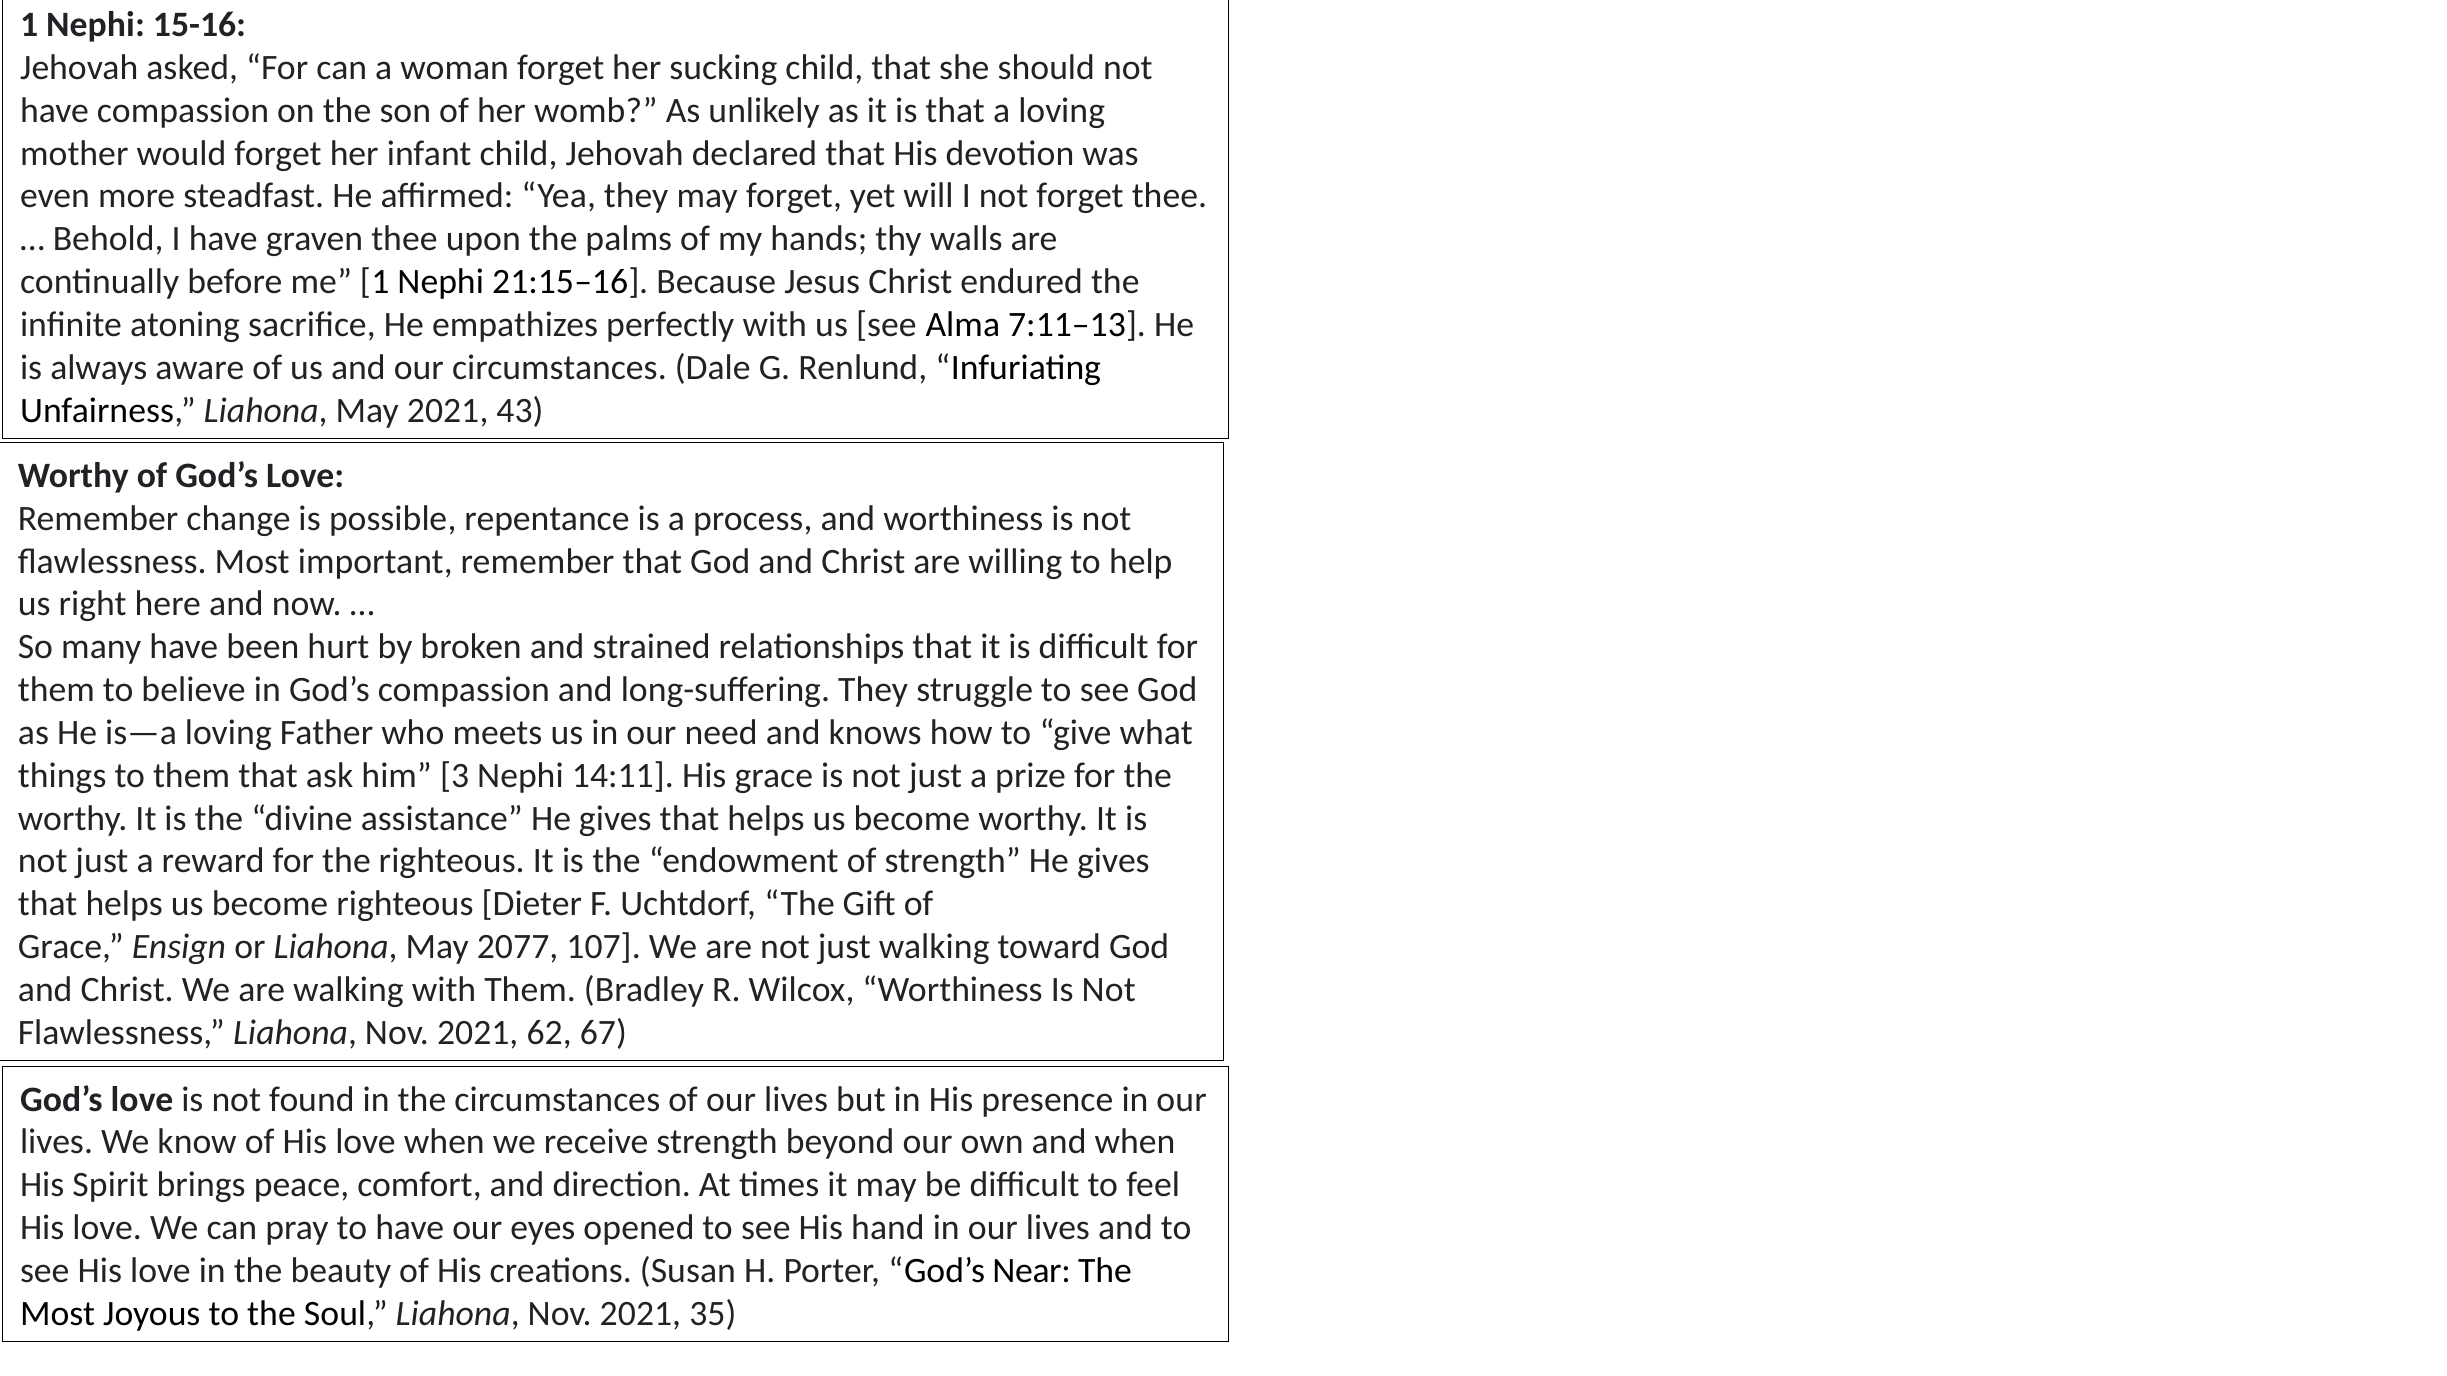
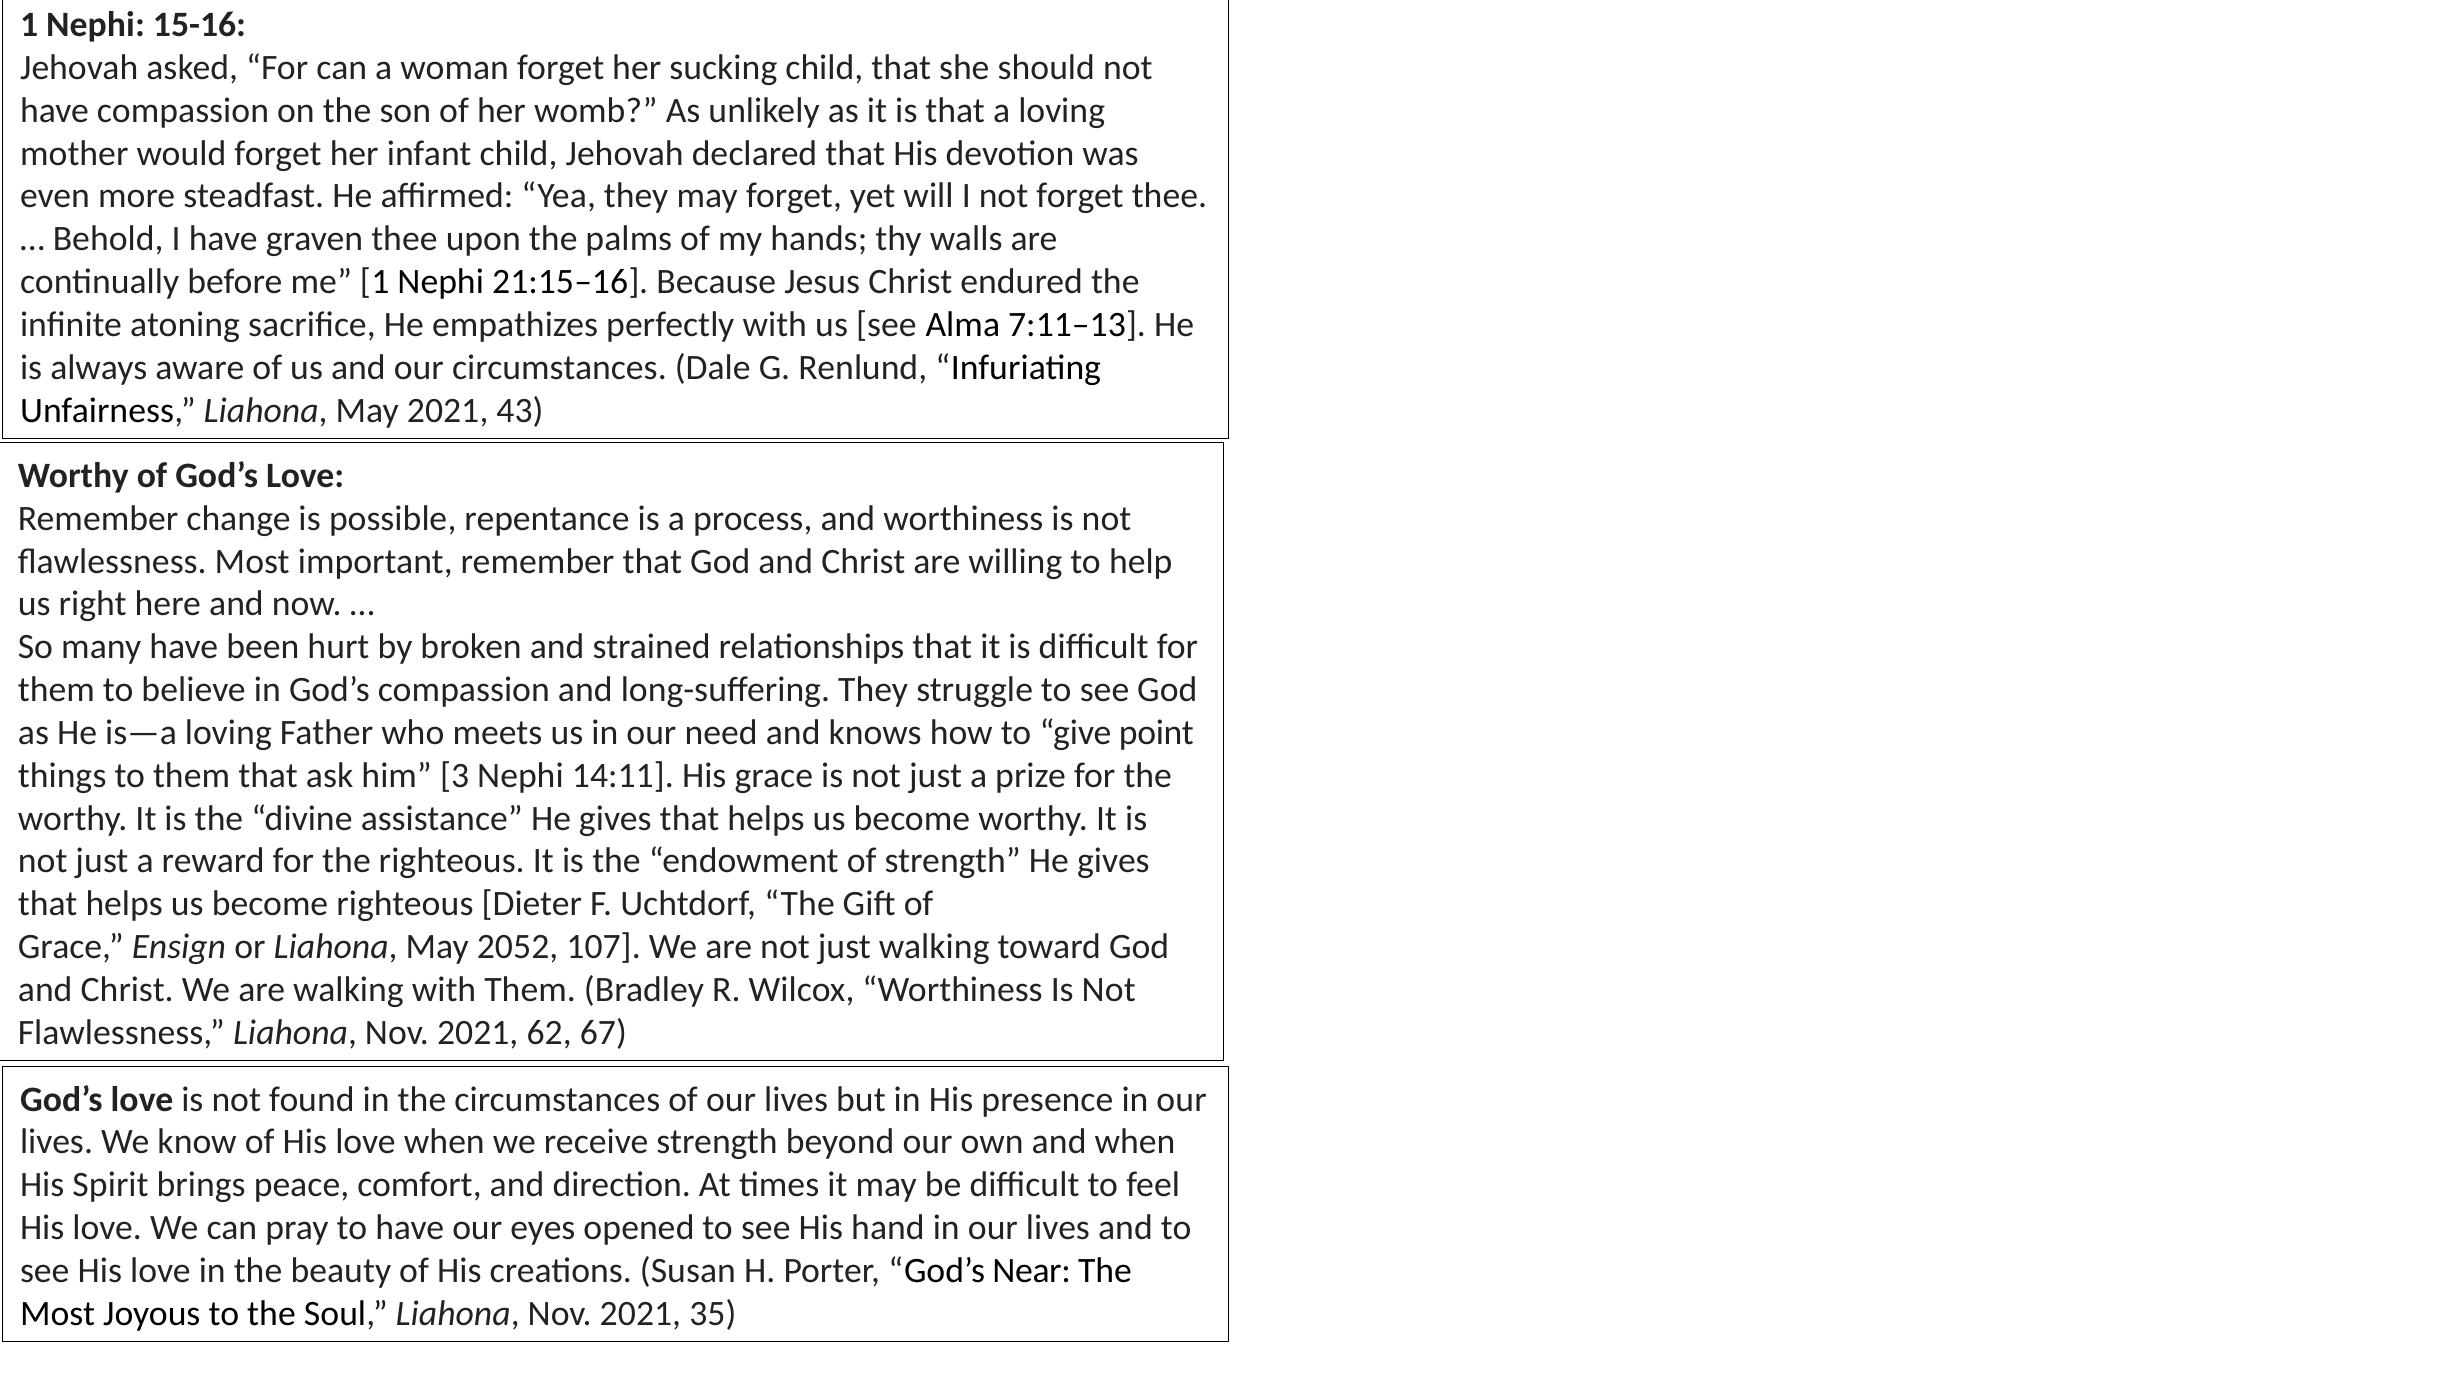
what: what -> point
2077: 2077 -> 2052
